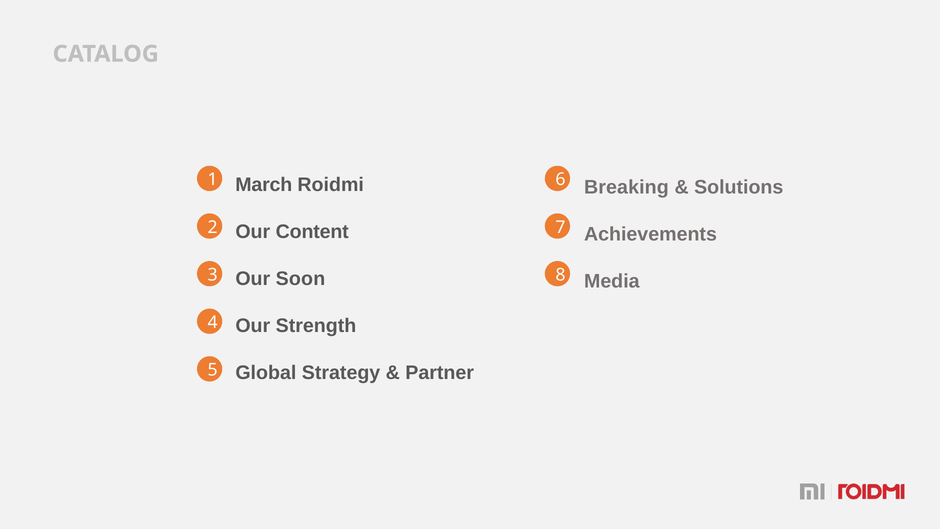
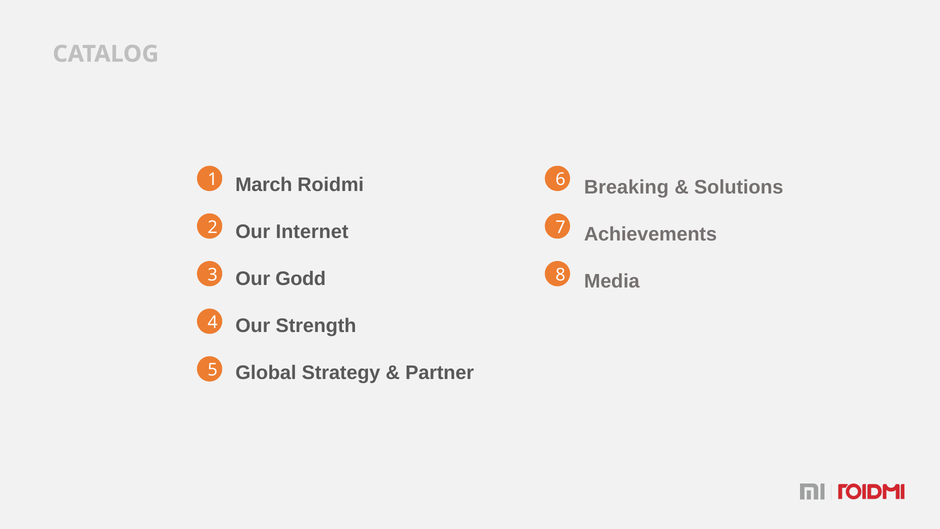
Content: Content -> Internet
Soon: Soon -> Godd
